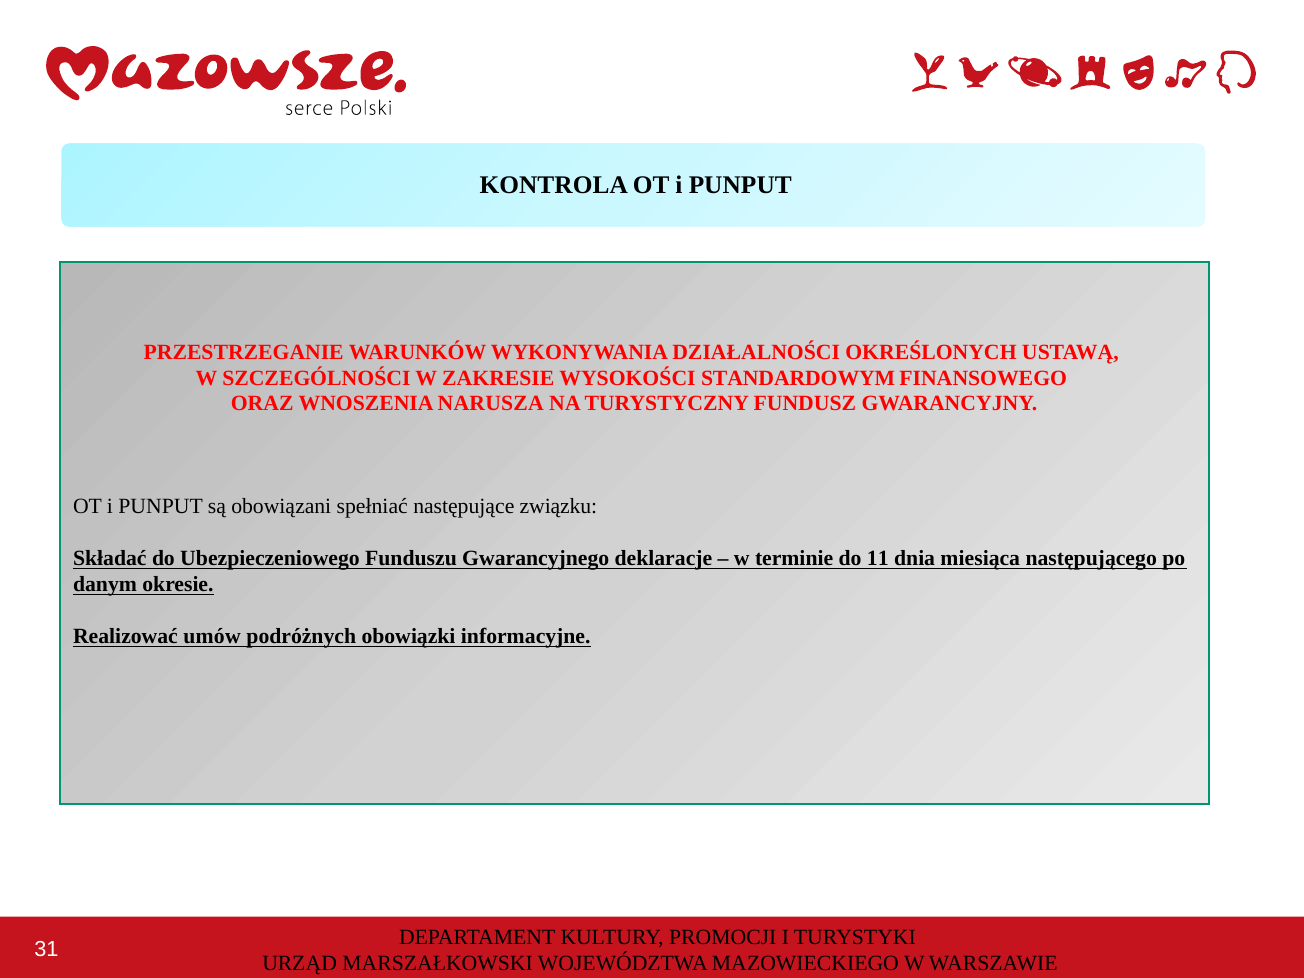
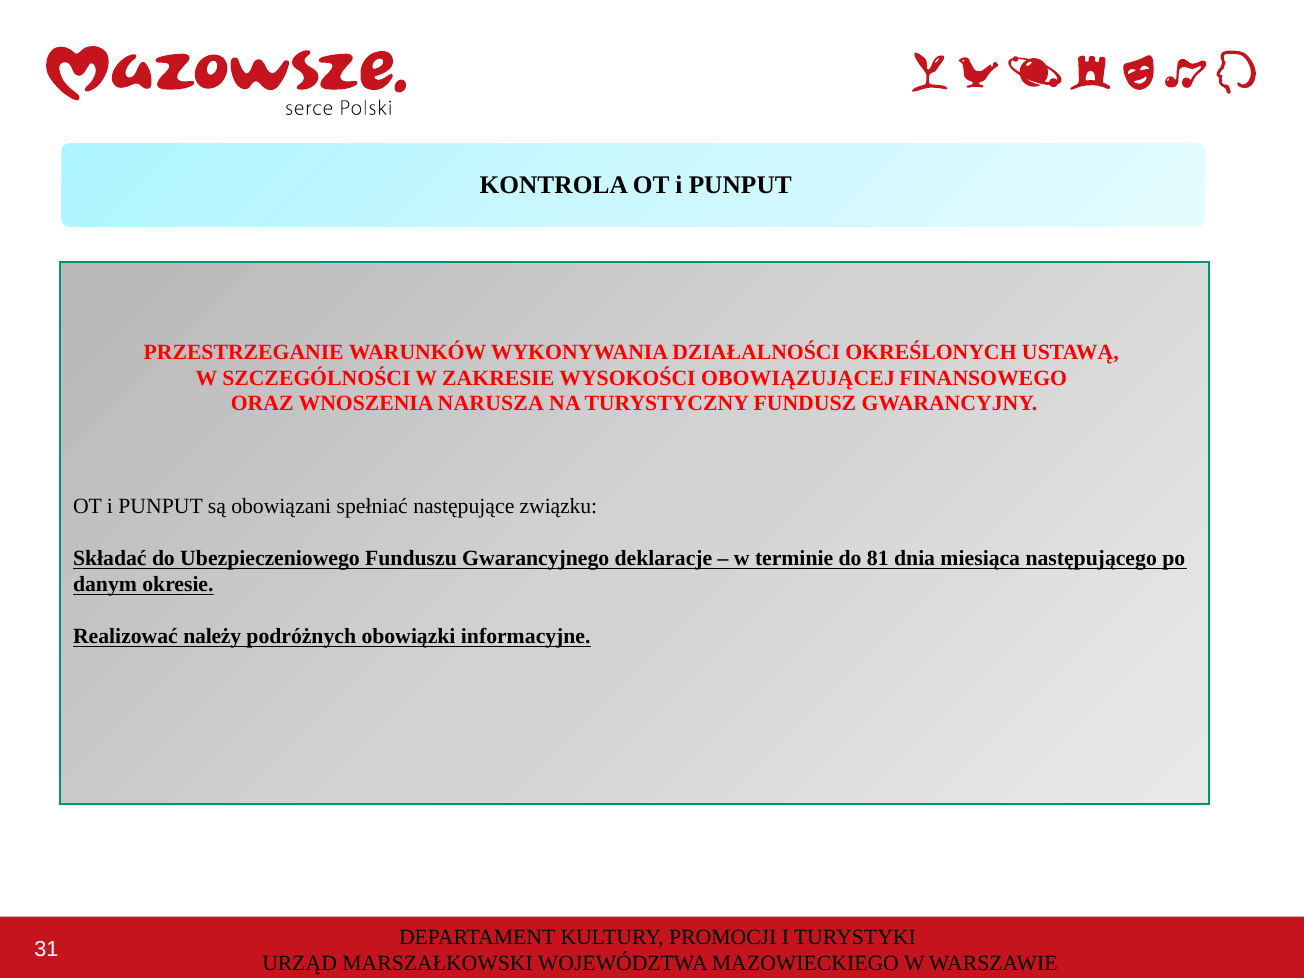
STANDARDOWYM: STANDARDOWYM -> OBOWIĄZUJĄCEJ
11: 11 -> 81
umów: umów -> należy
